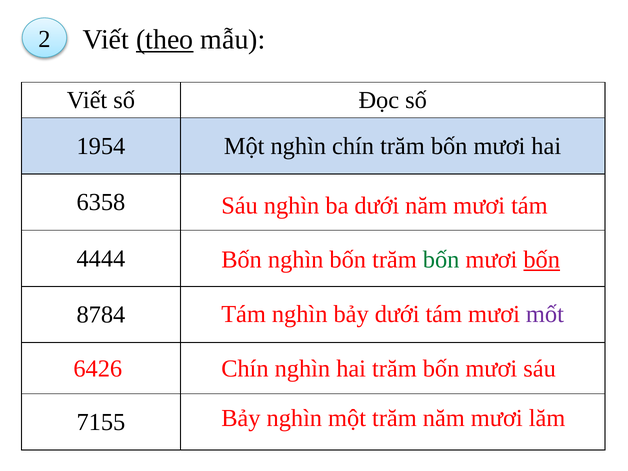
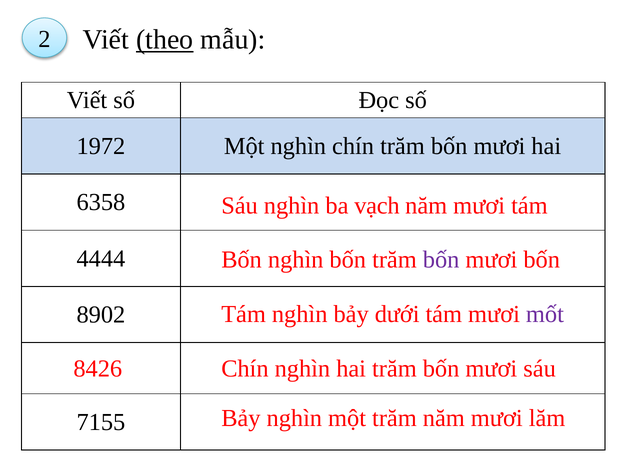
1954: 1954 -> 1972
ba dưới: dưới -> vạch
bốn at (441, 260) colour: green -> purple
bốn at (542, 260) underline: present -> none
8784: 8784 -> 8902
6426: 6426 -> 8426
